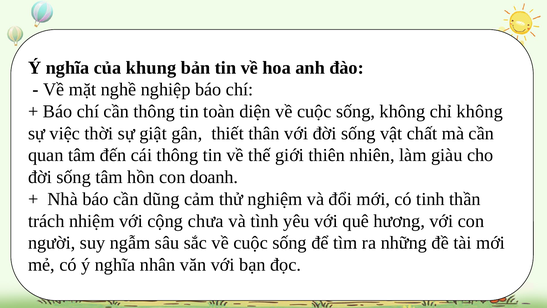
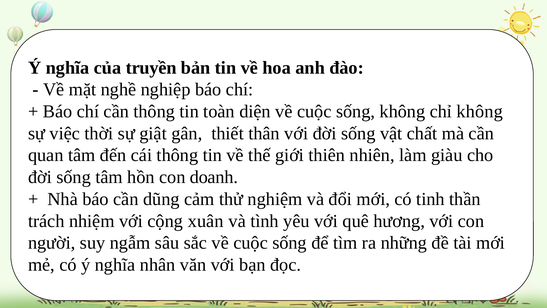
khung: khung -> truyền
chưa: chưa -> xuân
